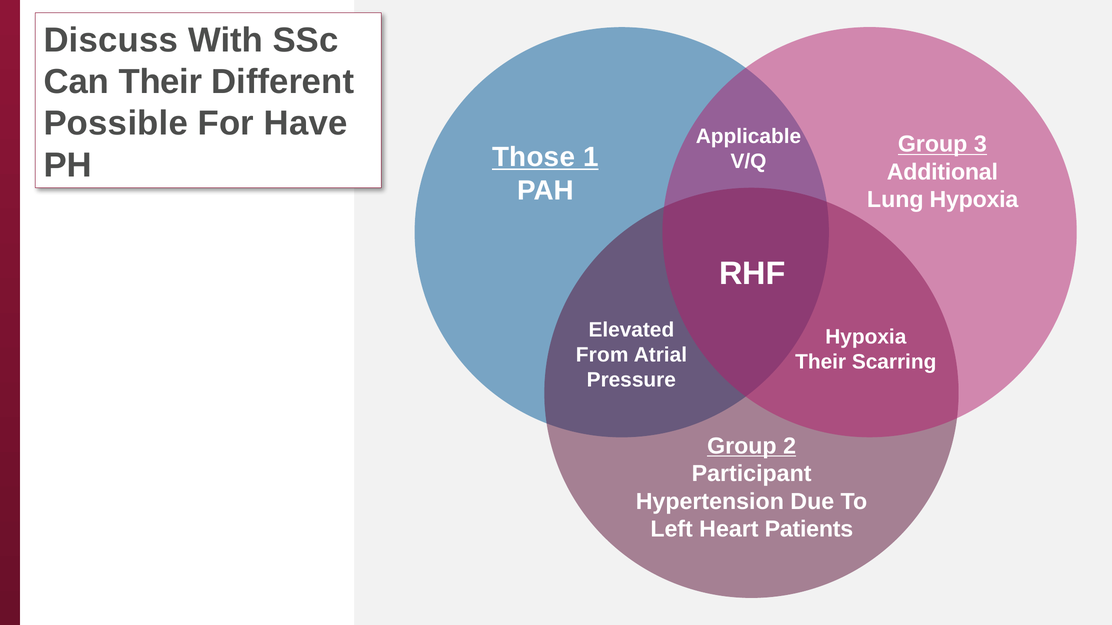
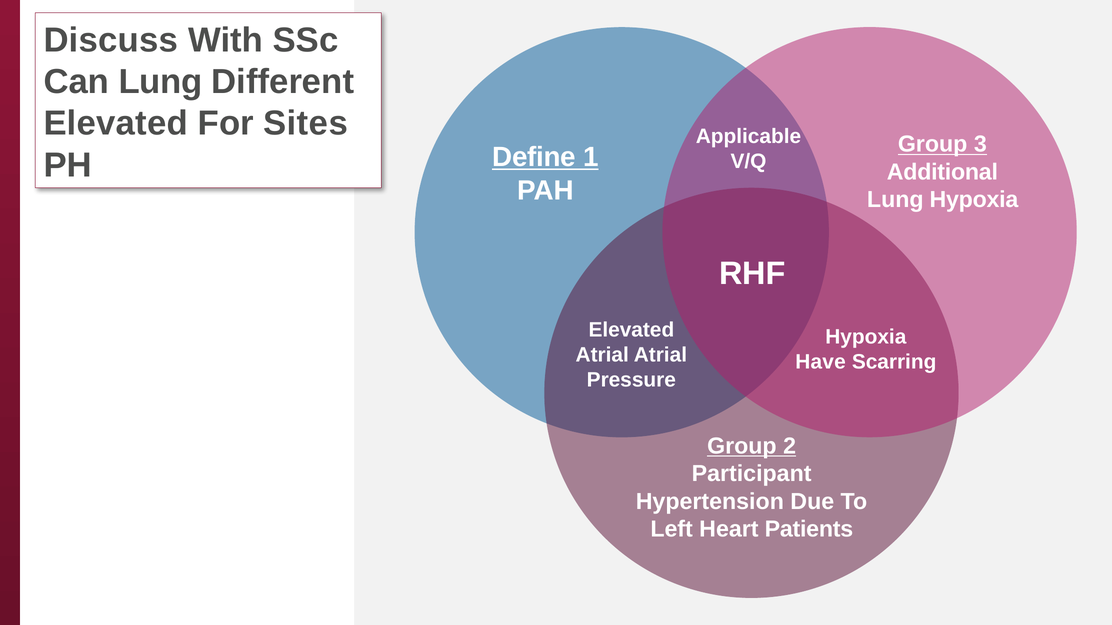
Can Their: Their -> Lung
Possible at (116, 124): Possible -> Elevated
Have: Have -> Sites
Those: Those -> Define
From at (602, 355): From -> Atrial
Their at (821, 362): Their -> Have
